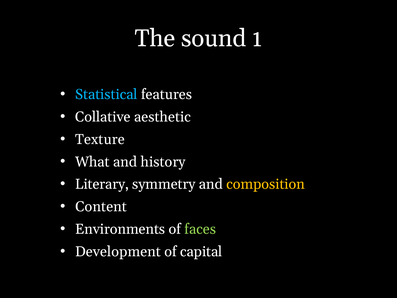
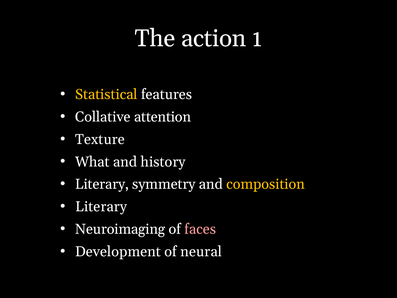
sound: sound -> action
Statistical colour: light blue -> yellow
aesthetic: aesthetic -> attention
Content at (101, 207): Content -> Literary
Environments: Environments -> Neuroimaging
faces colour: light green -> pink
capital: capital -> neural
